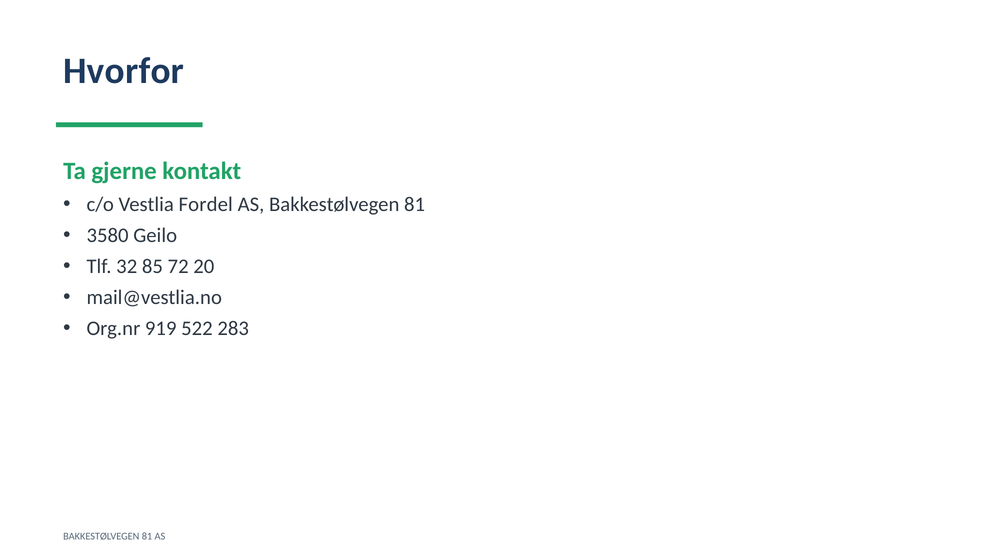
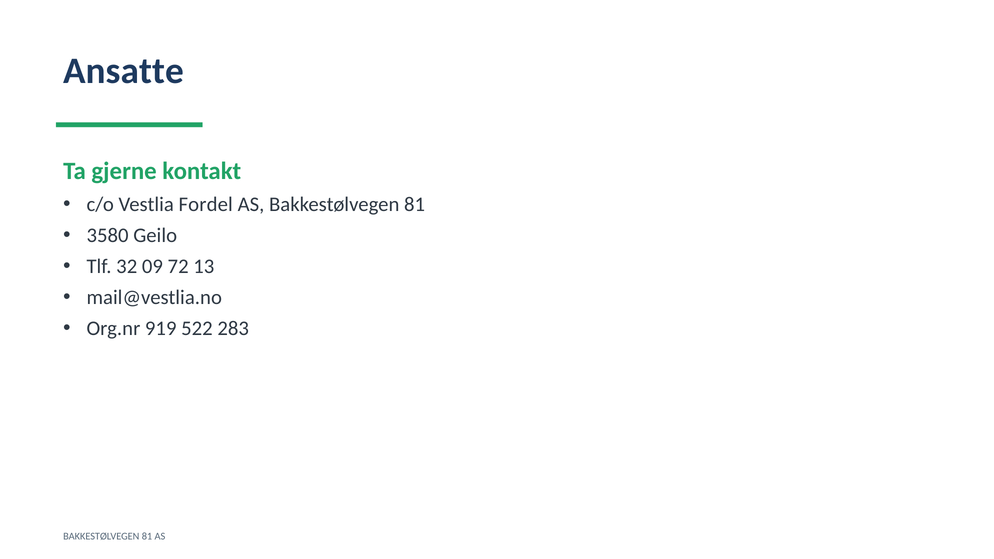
Hvorfor: Hvorfor -> Ansatte
85: 85 -> 09
20: 20 -> 13
